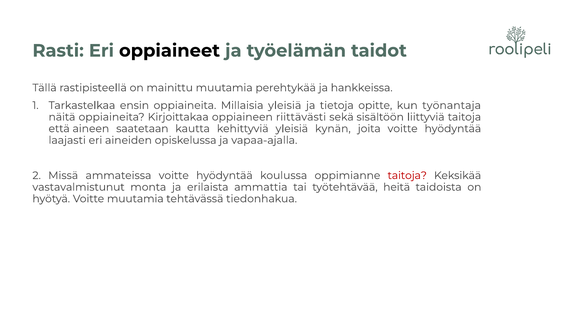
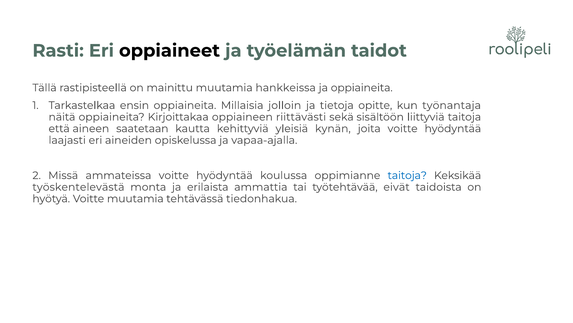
perehtykää: perehtykää -> hankkeissa
ja hankkeissa: hankkeissa -> oppiaineita
Millaisia yleisiä: yleisiä -> jolloin
taitoja at (407, 175) colour: red -> blue
vastavalmistunut: vastavalmistunut -> työskentelevästä
heitä: heitä -> eivät
